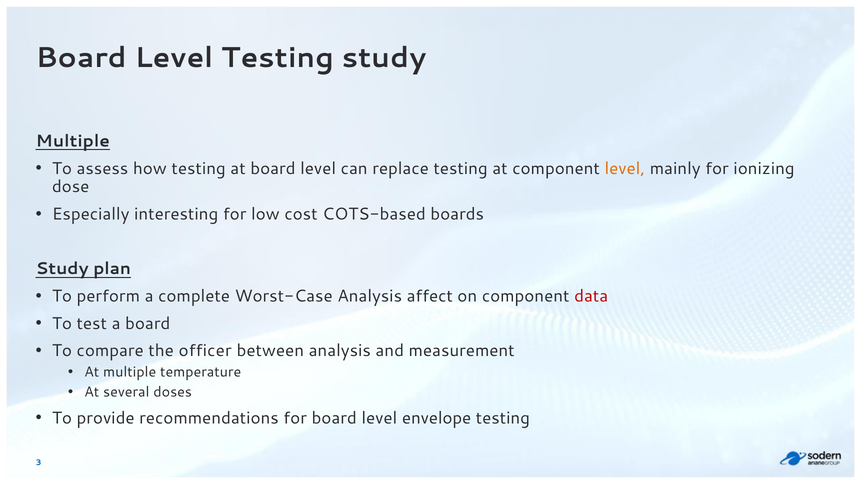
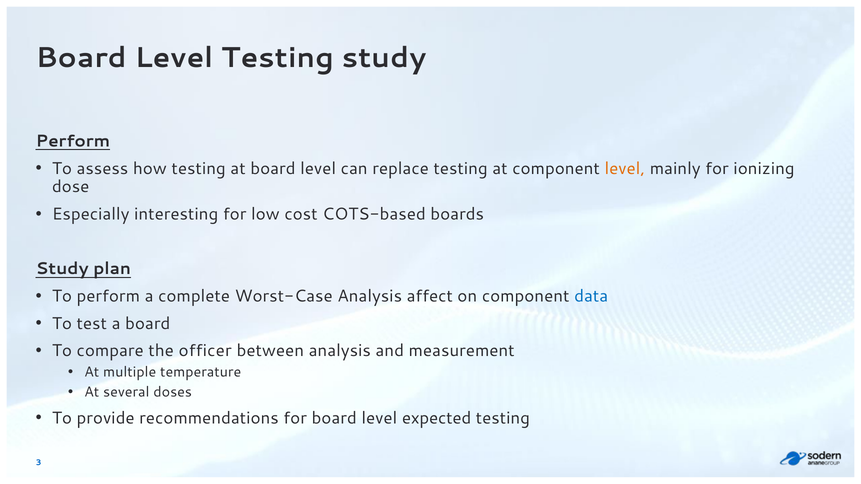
Multiple at (73, 141): Multiple -> Perform
data colour: red -> blue
envelope: envelope -> expected
